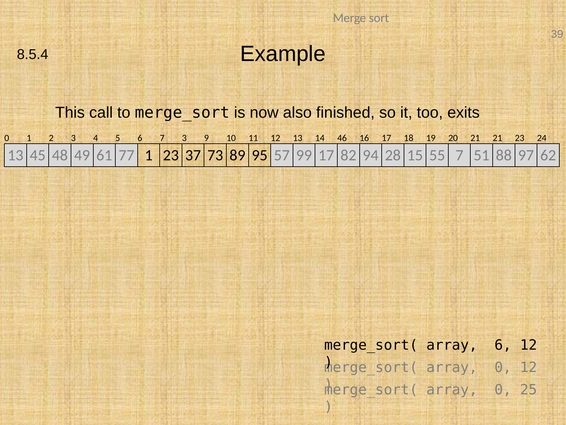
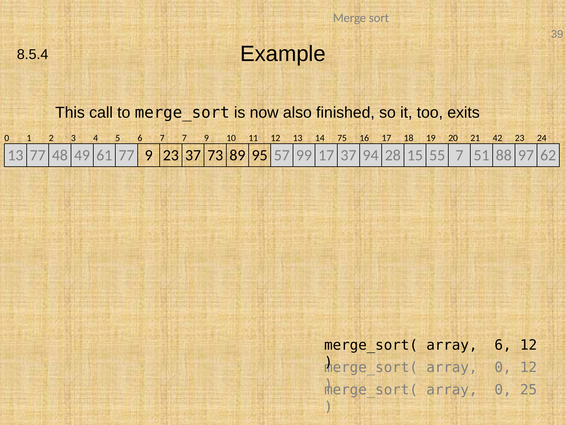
7 3: 3 -> 7
46: 46 -> 75
21 21: 21 -> 42
13 45: 45 -> 77
77 1: 1 -> 9
17 82: 82 -> 37
